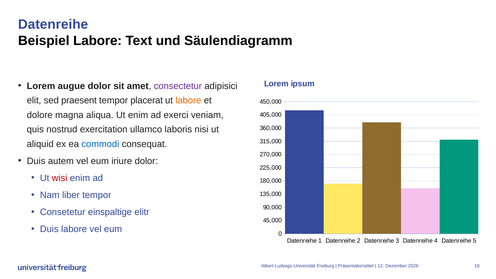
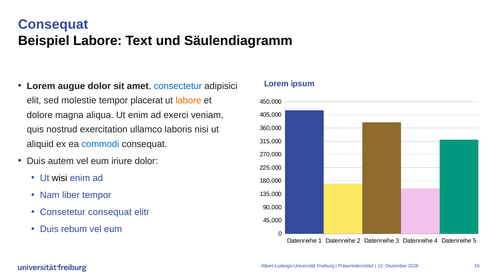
Datenreihe at (53, 24): Datenreihe -> Consequat
consectetur colour: purple -> blue
praesent: praesent -> molestie
wisi colour: red -> black
Consetetur einspaltige: einspaltige -> consequat
Duis labore: labore -> rebum
